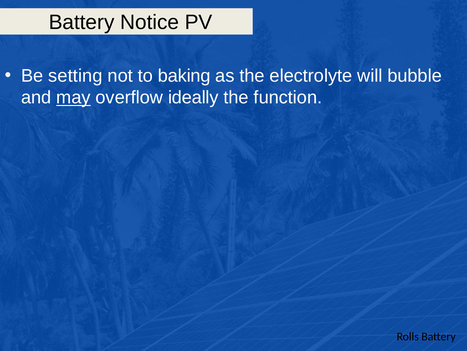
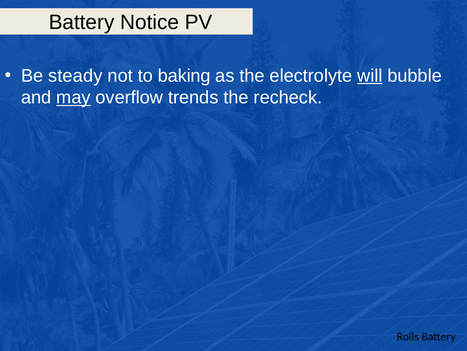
setting: setting -> steady
will underline: none -> present
ideally: ideally -> trends
function: function -> recheck
